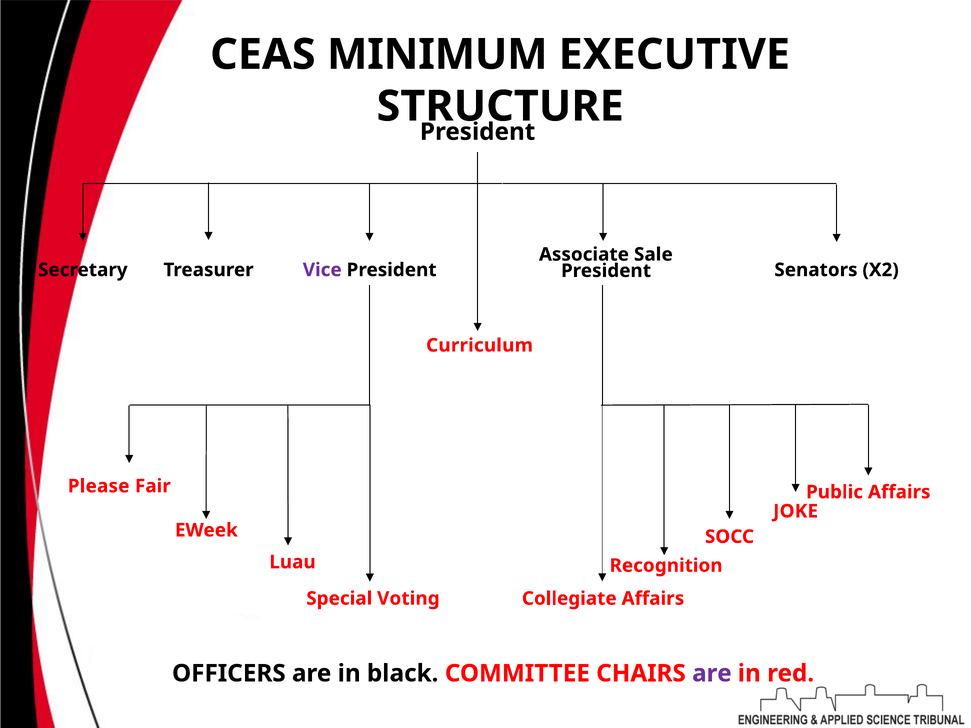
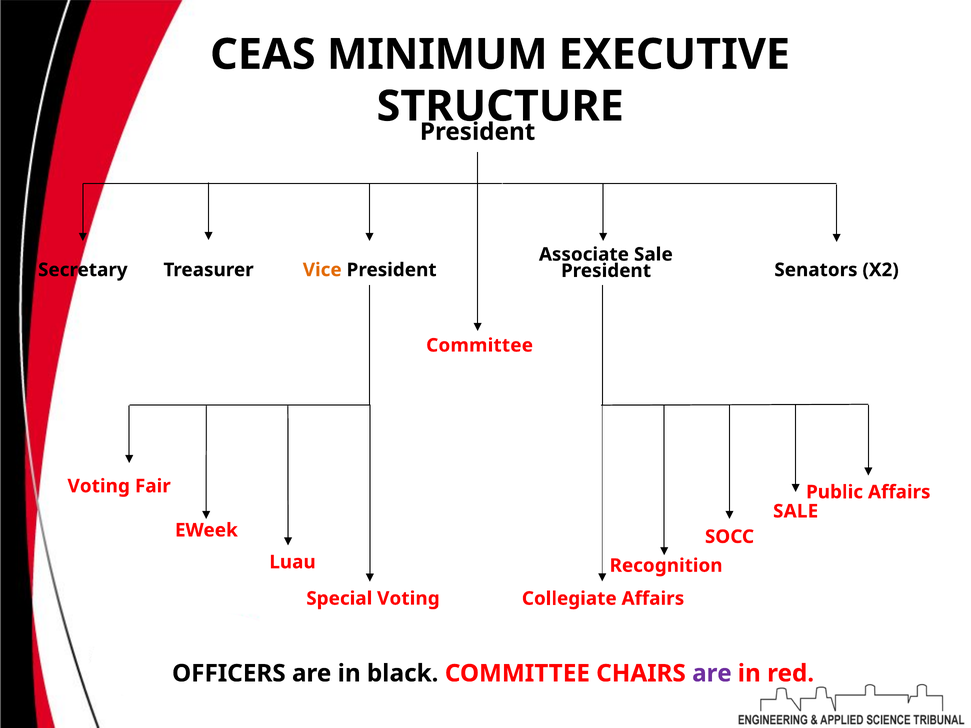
Vice colour: purple -> orange
Curriculum at (480, 346): Curriculum -> Committee
Please at (99, 486): Please -> Voting
JOKE at (796, 511): JOKE -> SALE
